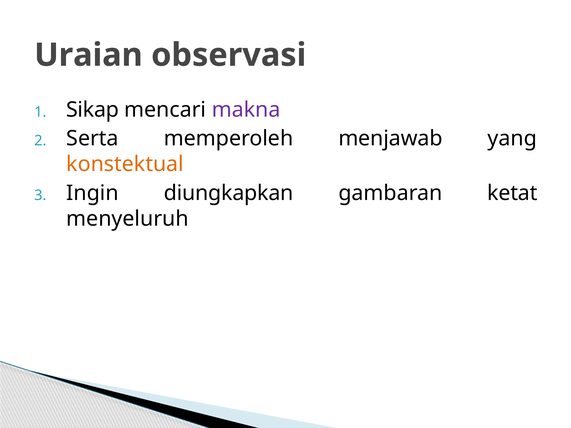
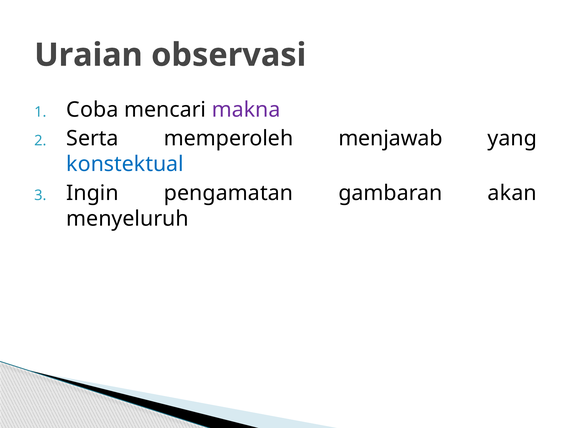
Sikap: Sikap -> Coba
konstektual colour: orange -> blue
diungkapkan: diungkapkan -> pengamatan
ketat: ketat -> akan
